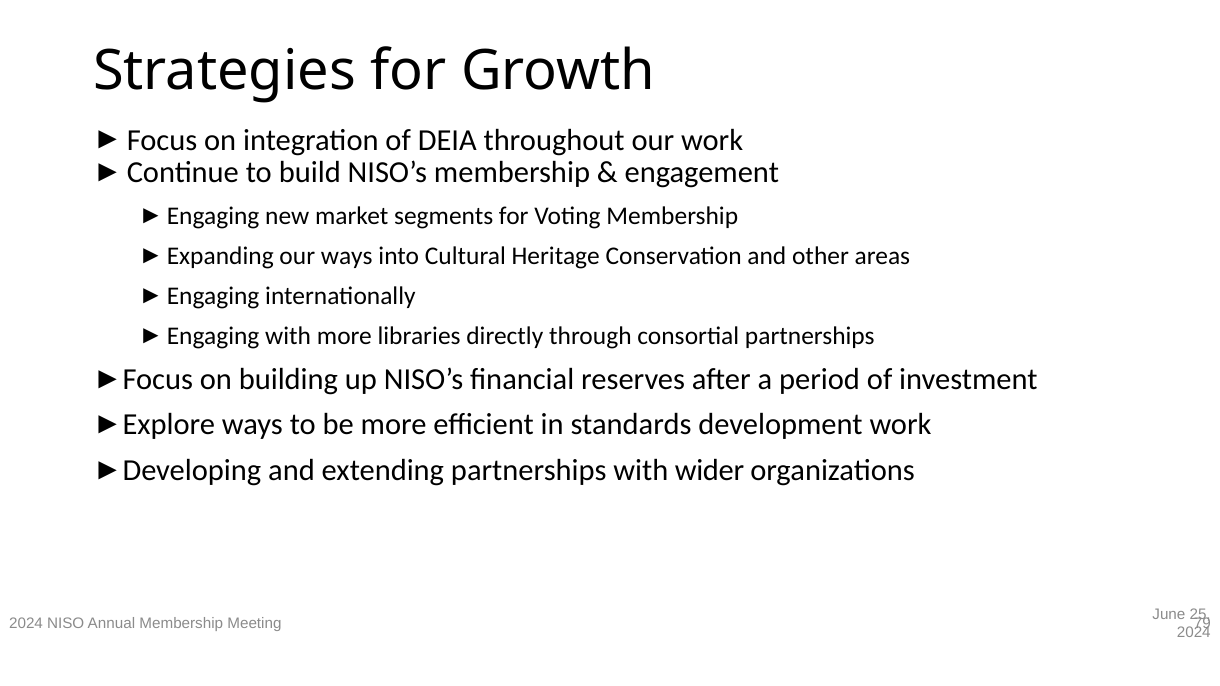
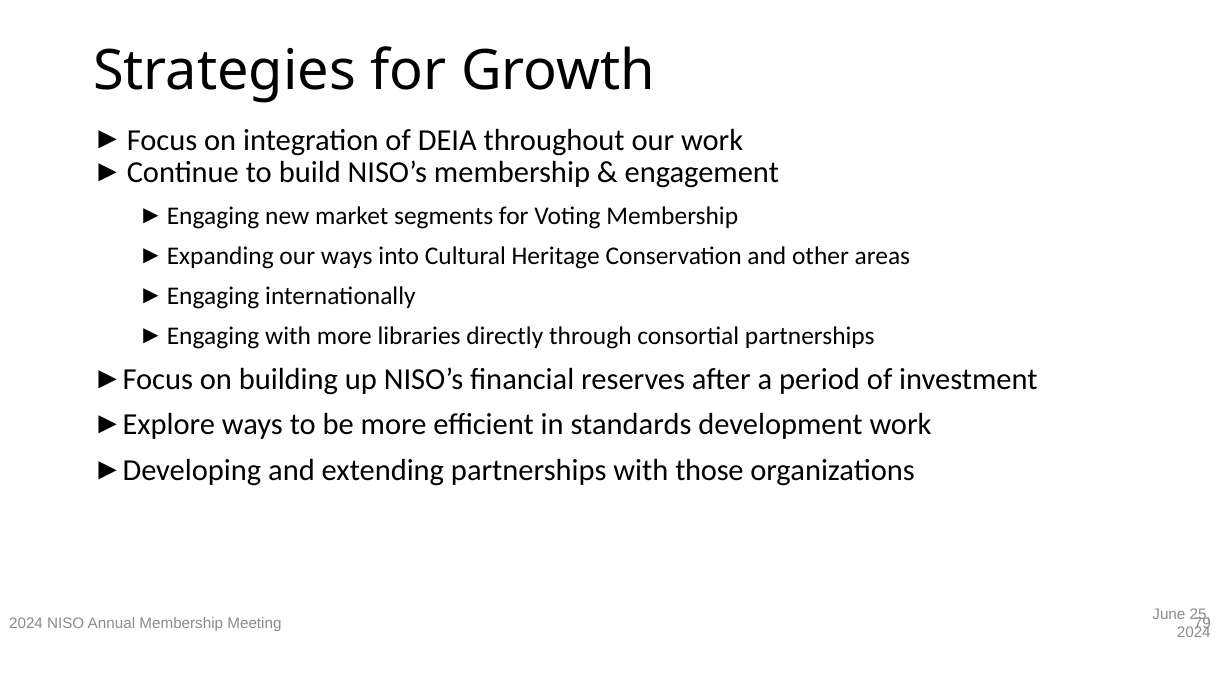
wider: wider -> those
